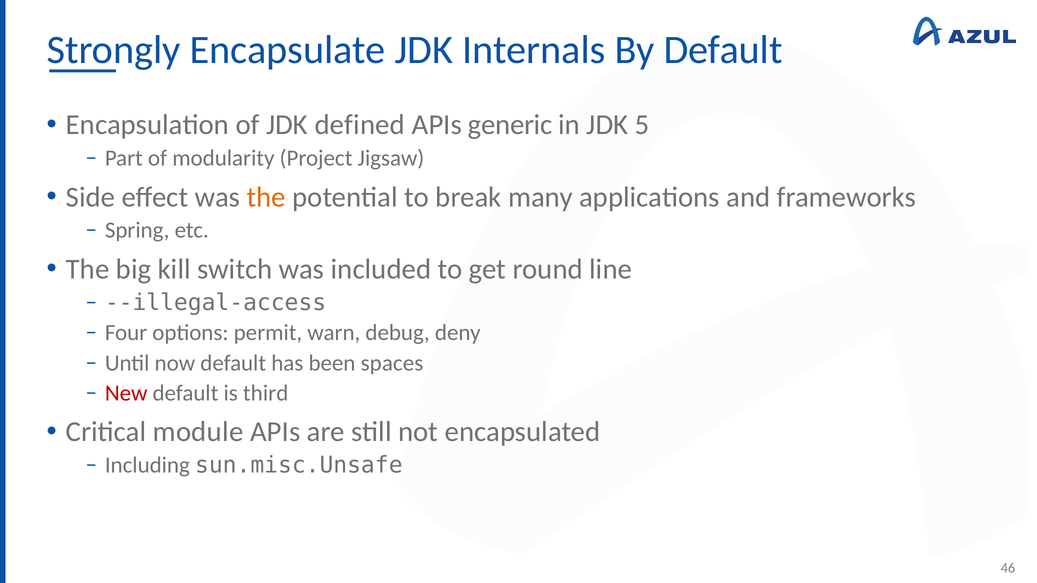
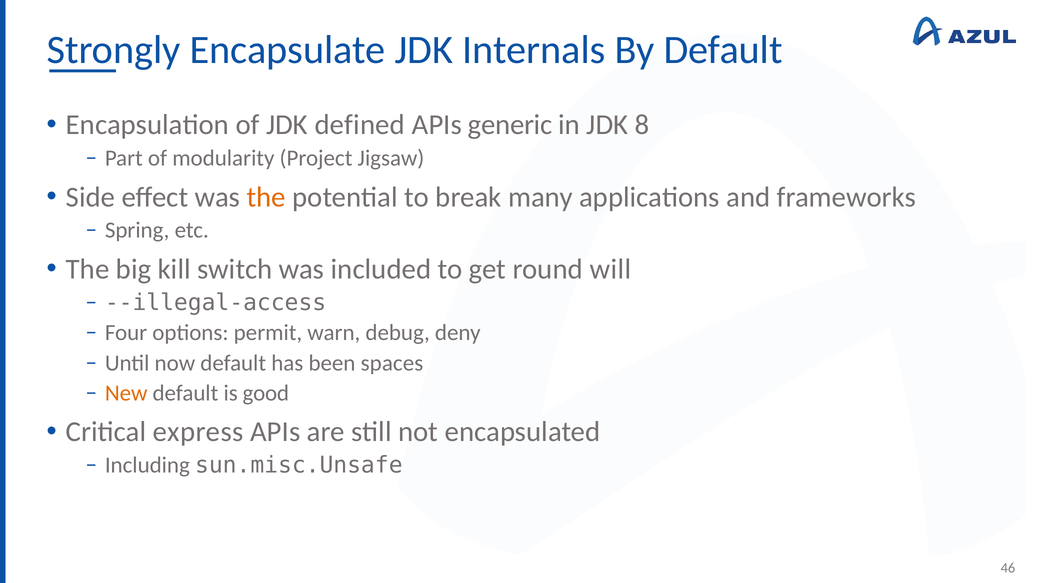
5: 5 -> 8
line: line -> will
New colour: red -> orange
third: third -> good
module: module -> express
